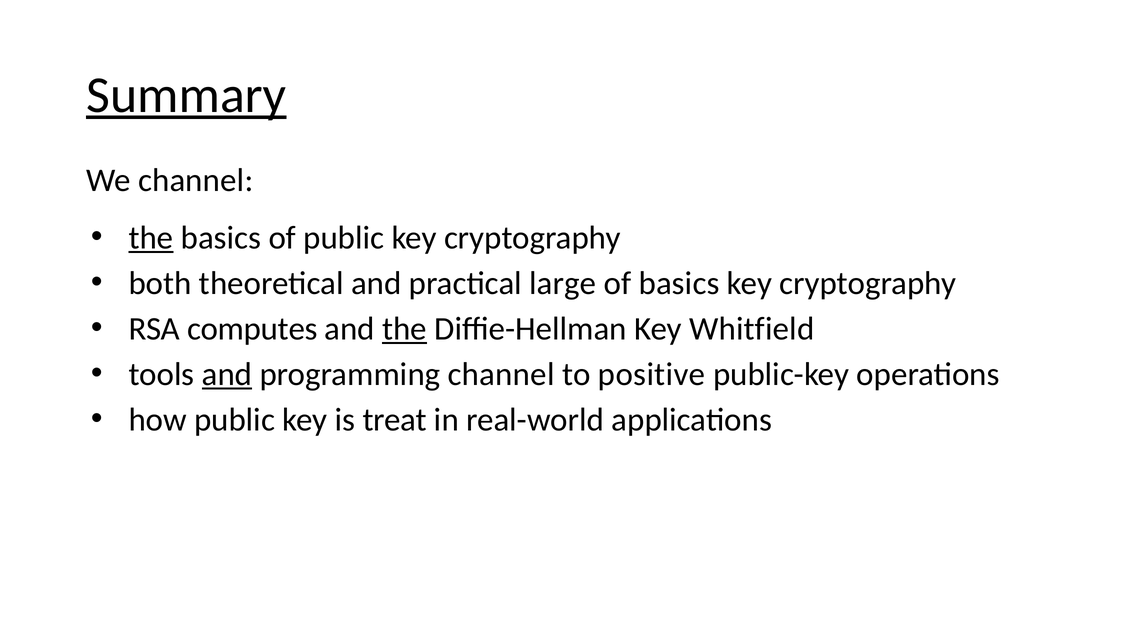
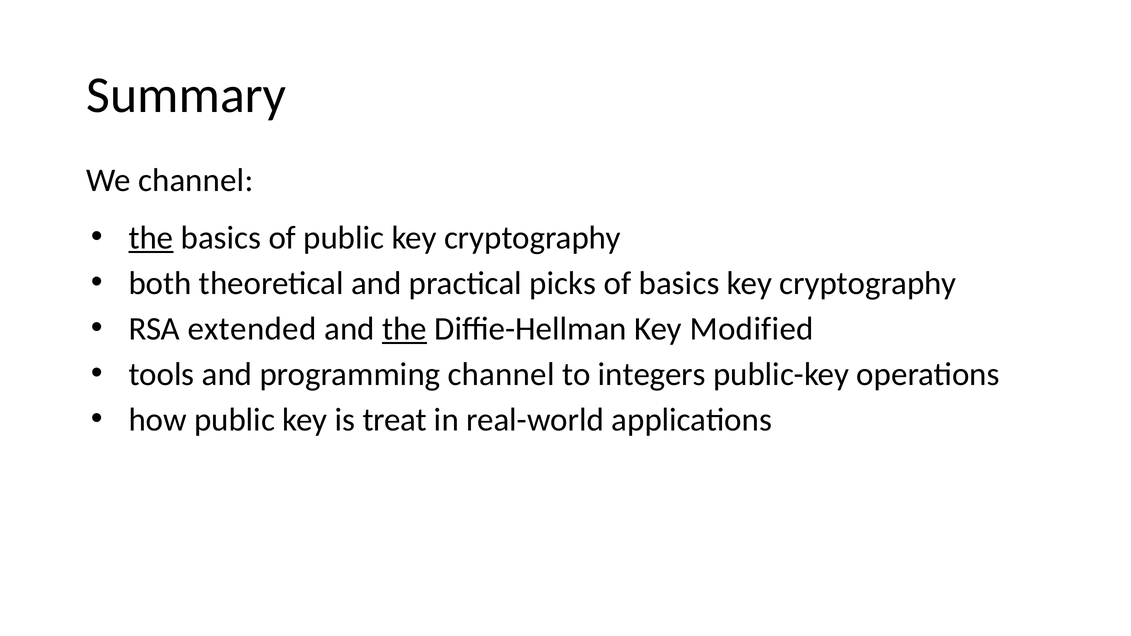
Summary underline: present -> none
large: large -> picks
computes: computes -> extended
Whitfield: Whitfield -> Modified
and at (227, 374) underline: present -> none
positive: positive -> integers
